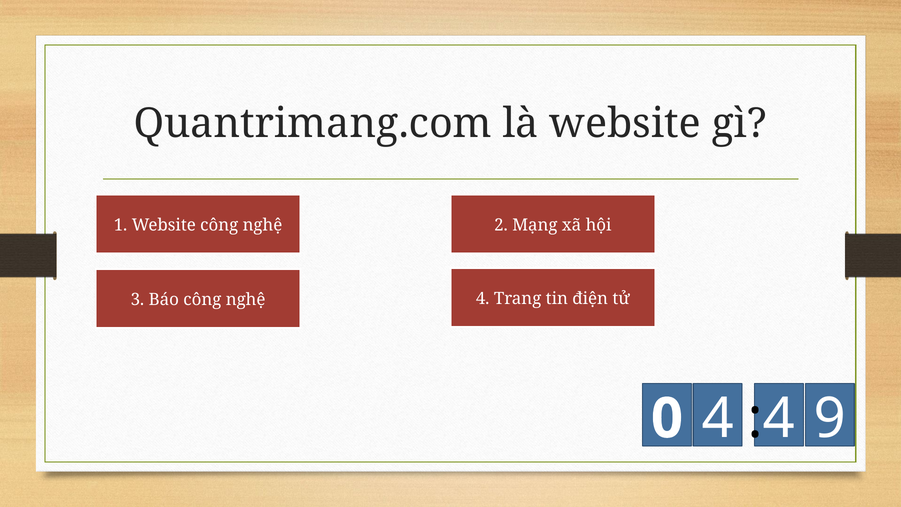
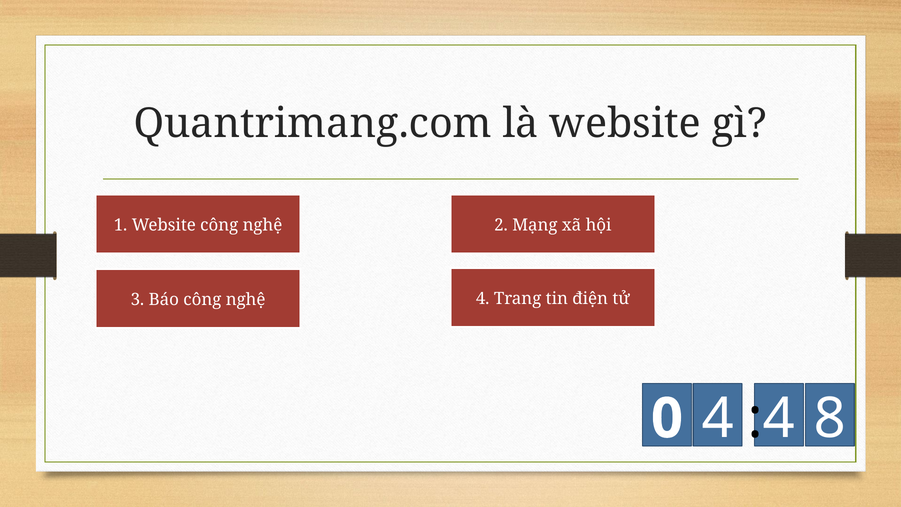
9: 9 -> 8
